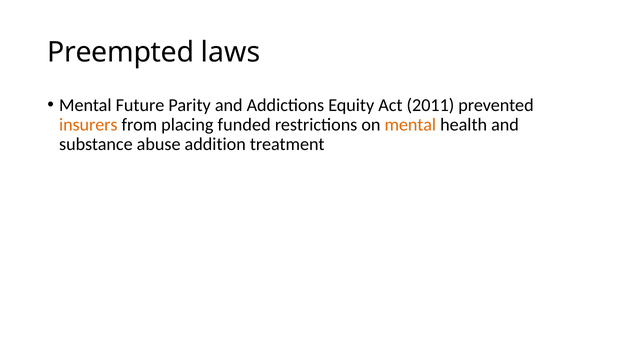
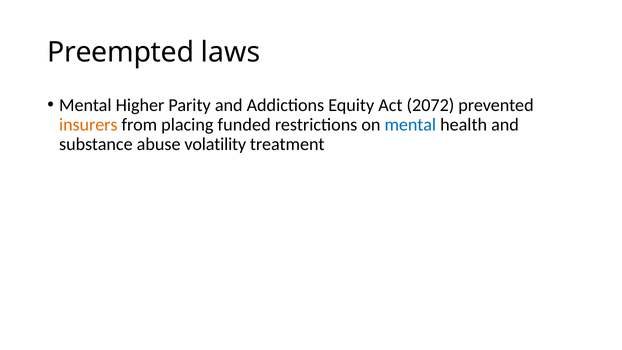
Future: Future -> Higher
2011: 2011 -> 2072
mental at (410, 125) colour: orange -> blue
addition: addition -> volatility
